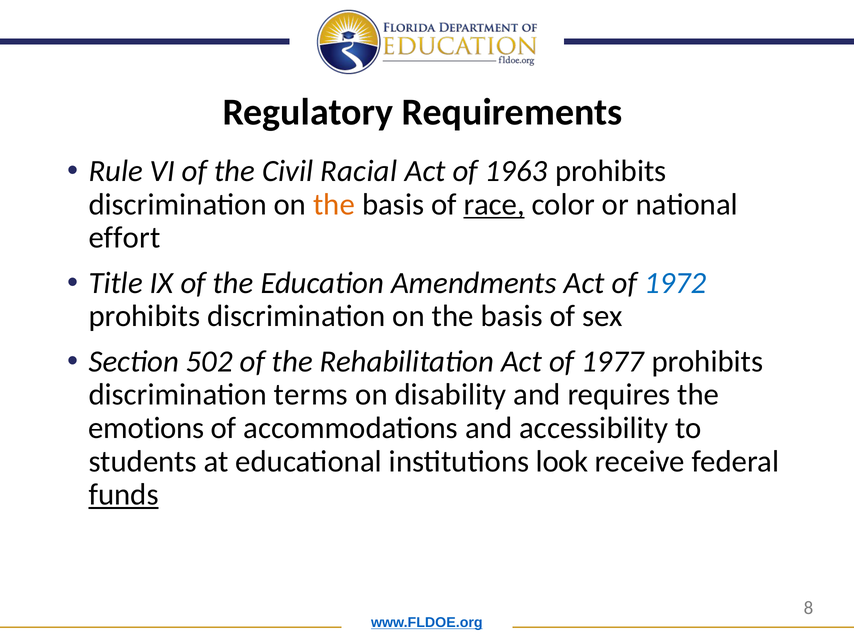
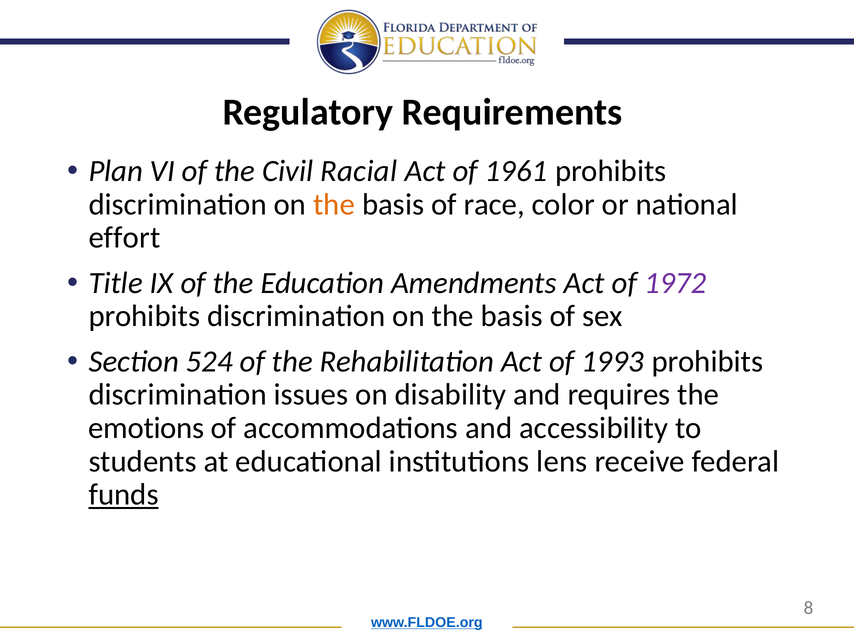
Rule: Rule -> Plan
1963: 1963 -> 1961
race underline: present -> none
1972 colour: blue -> purple
502: 502 -> 524
1977: 1977 -> 1993
terms: terms -> issues
look: look -> lens
